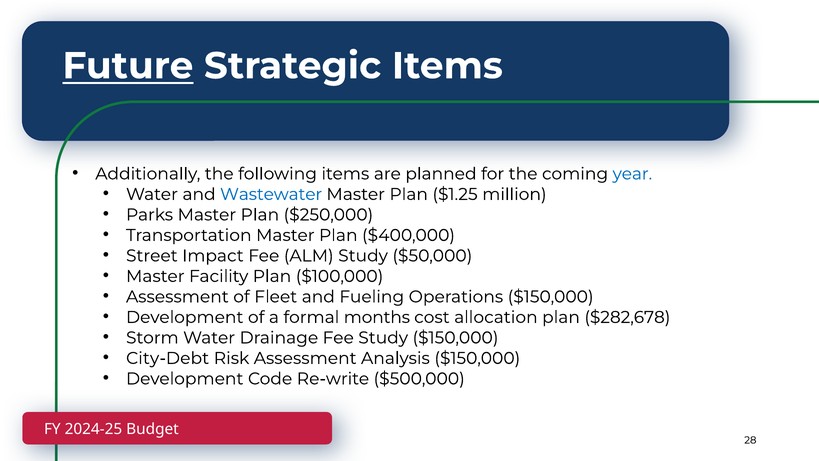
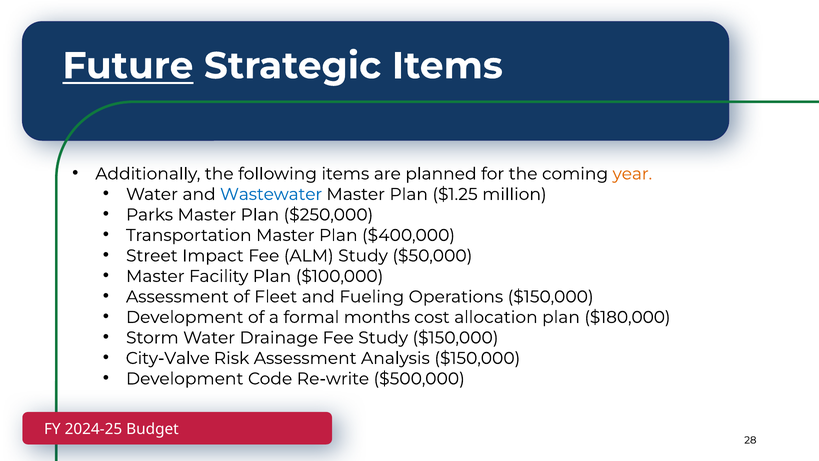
year colour: blue -> orange
$282,678: $282,678 -> $180,000
City-Debt: City-Debt -> City-Valve
